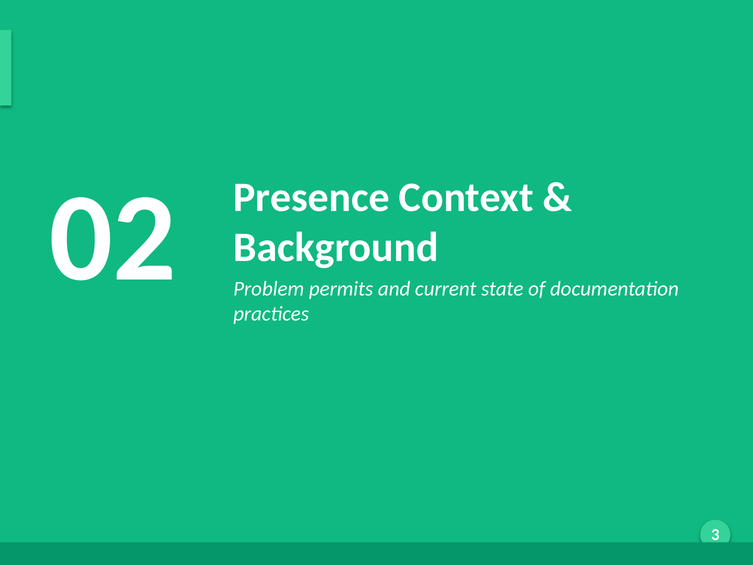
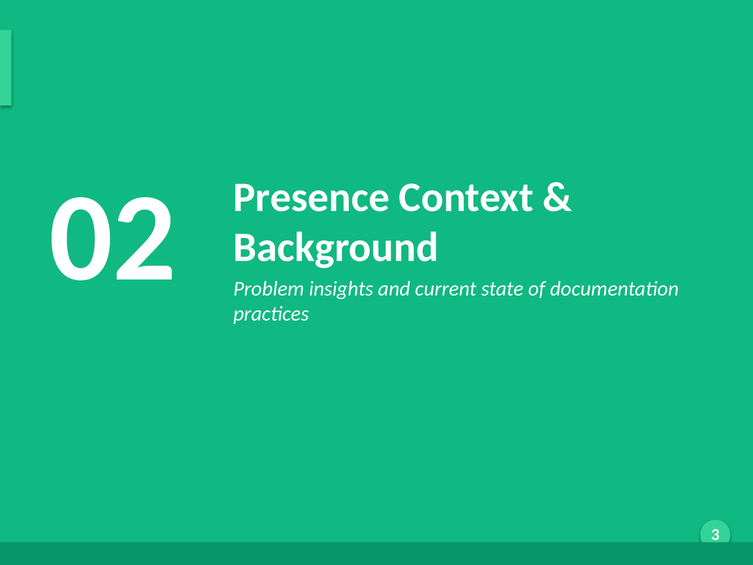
permits: permits -> insights
